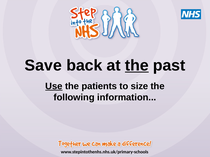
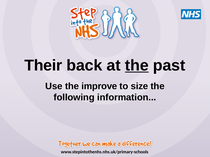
Save: Save -> Their
Use underline: present -> none
patients: patients -> improve
